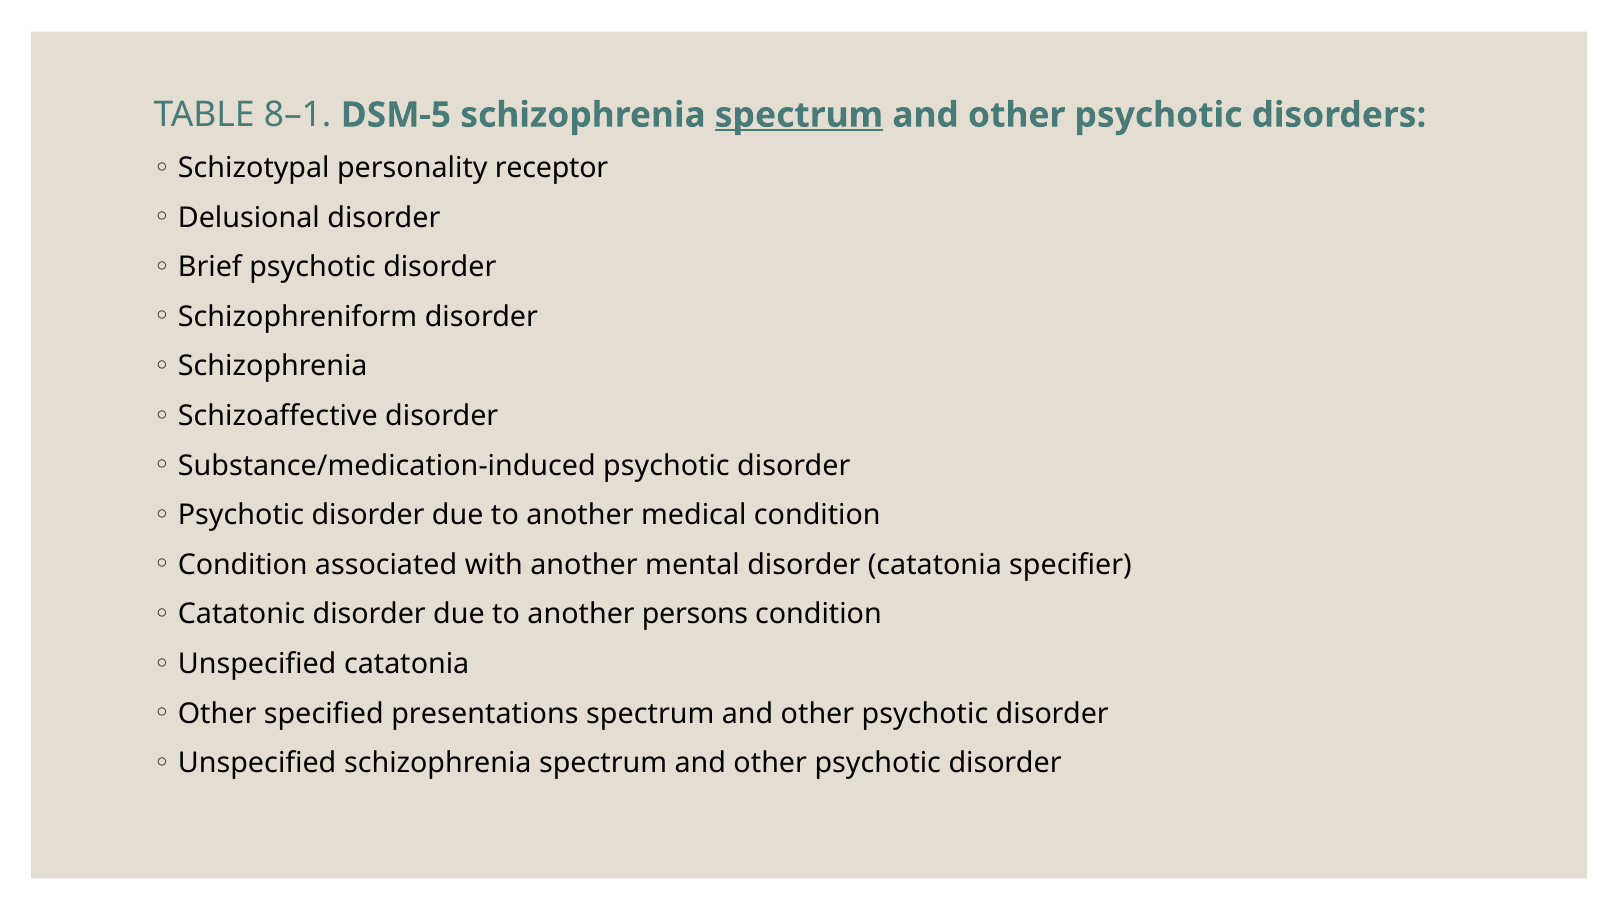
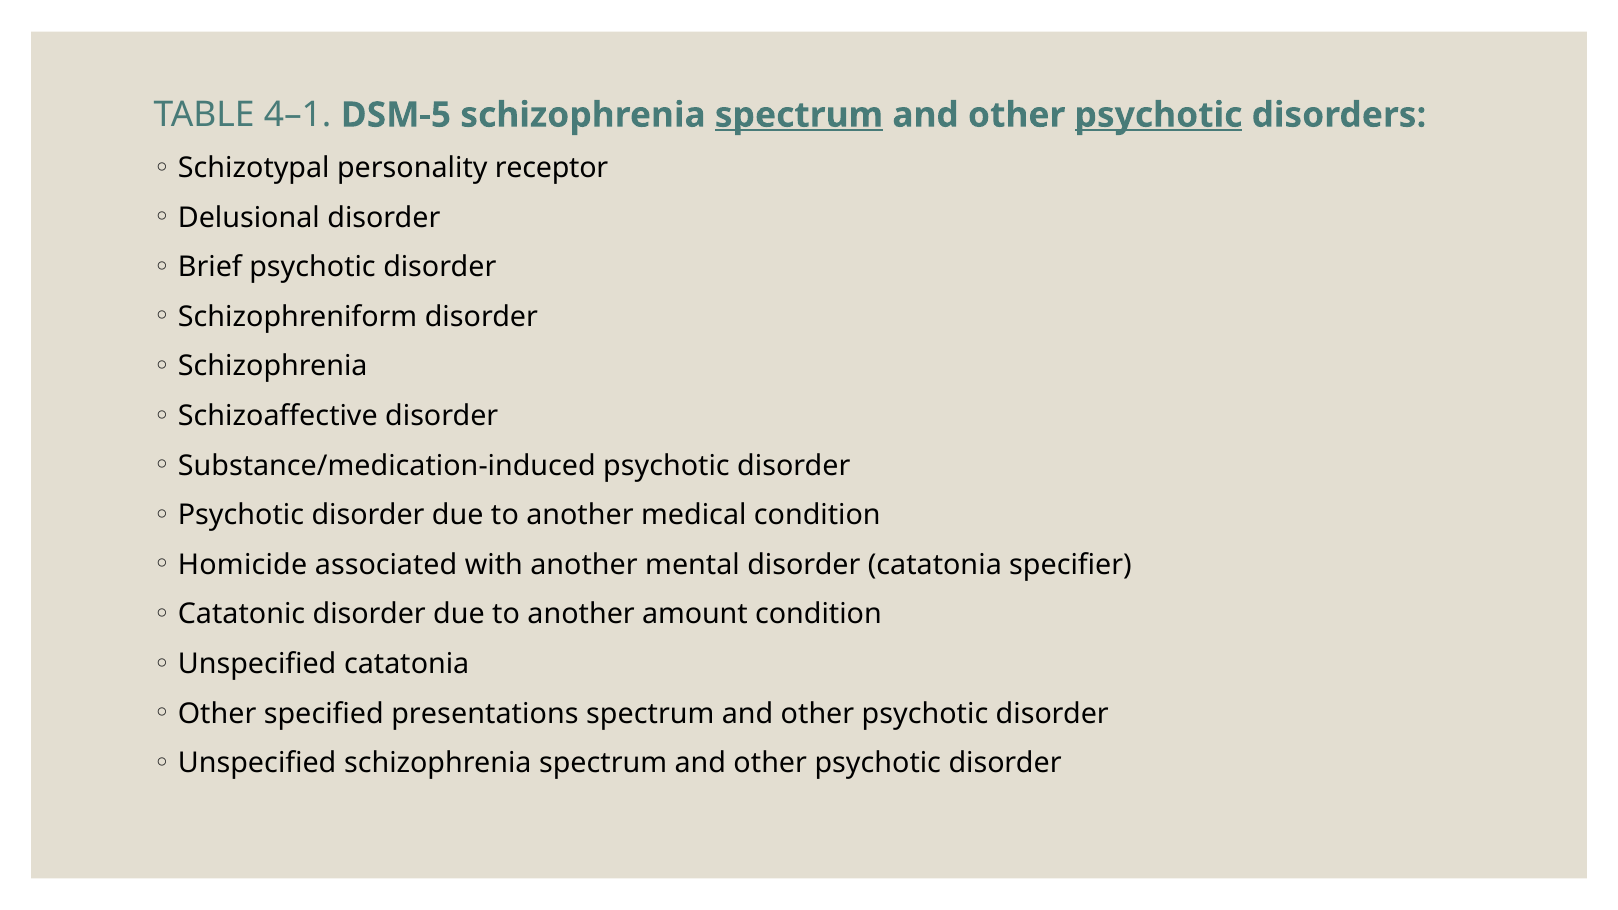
8–1: 8–1 -> 4–1
psychotic at (1158, 115) underline: none -> present
Condition at (243, 565): Condition -> Homicide
persons: persons -> amount
